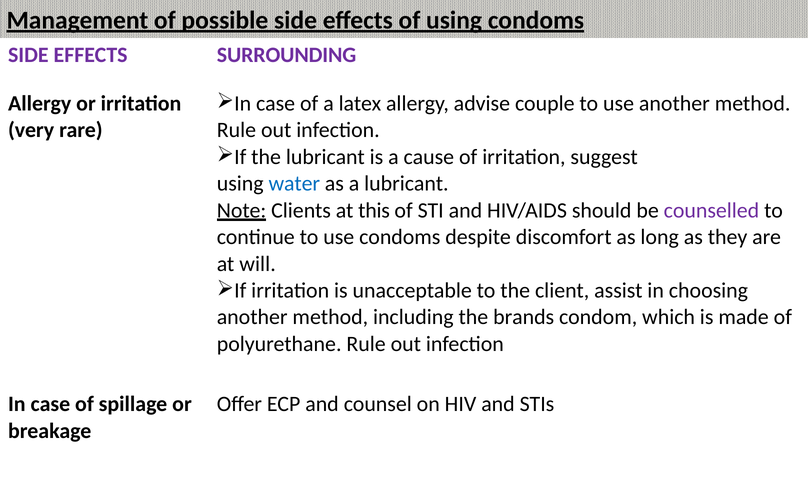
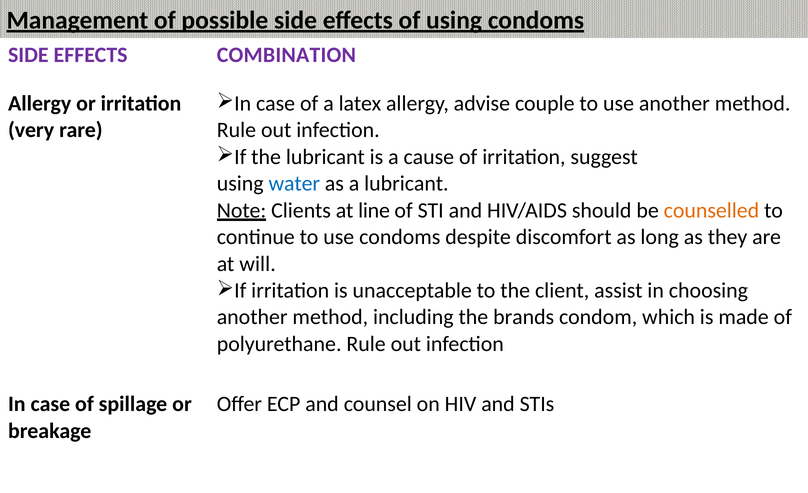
SURROUNDING: SURROUNDING -> COMBINATION
this: this -> line
counselled colour: purple -> orange
